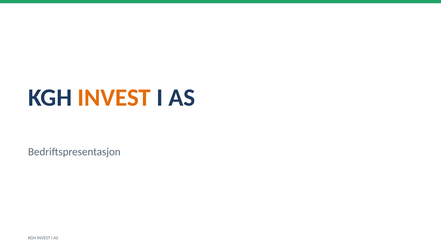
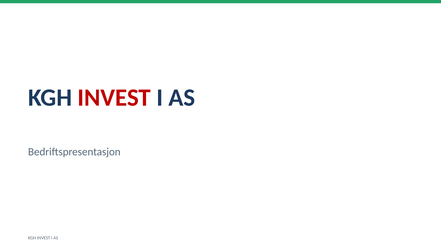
INVEST at (114, 98) colour: orange -> red
